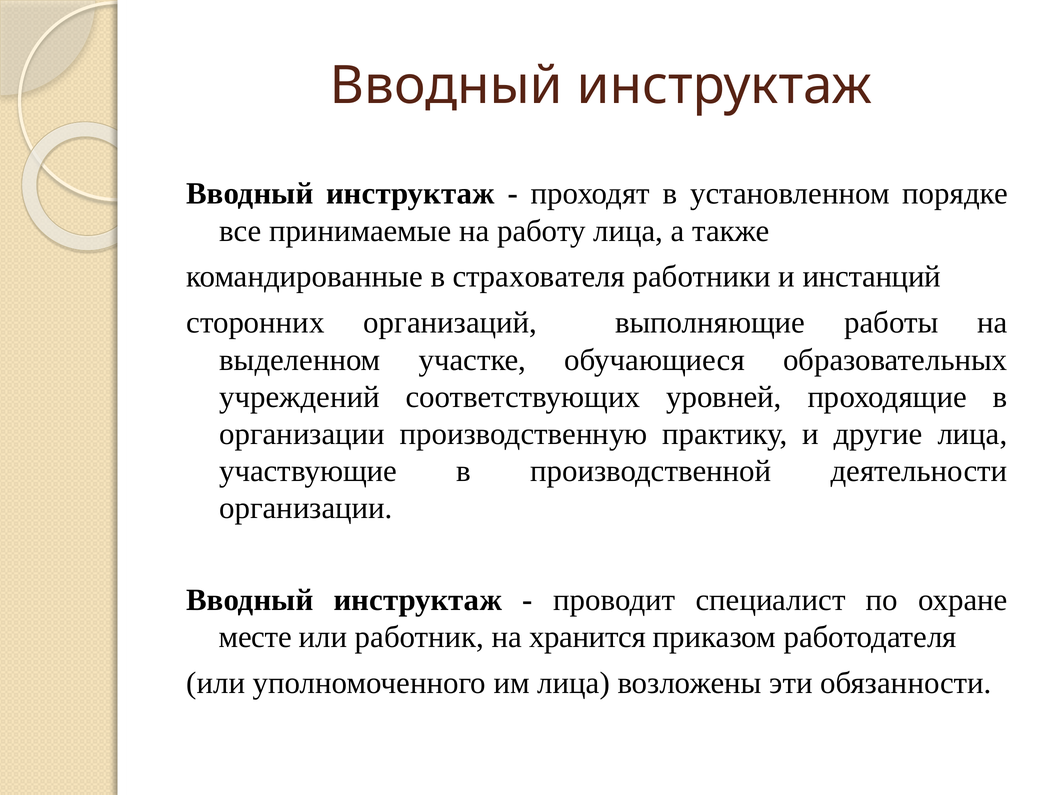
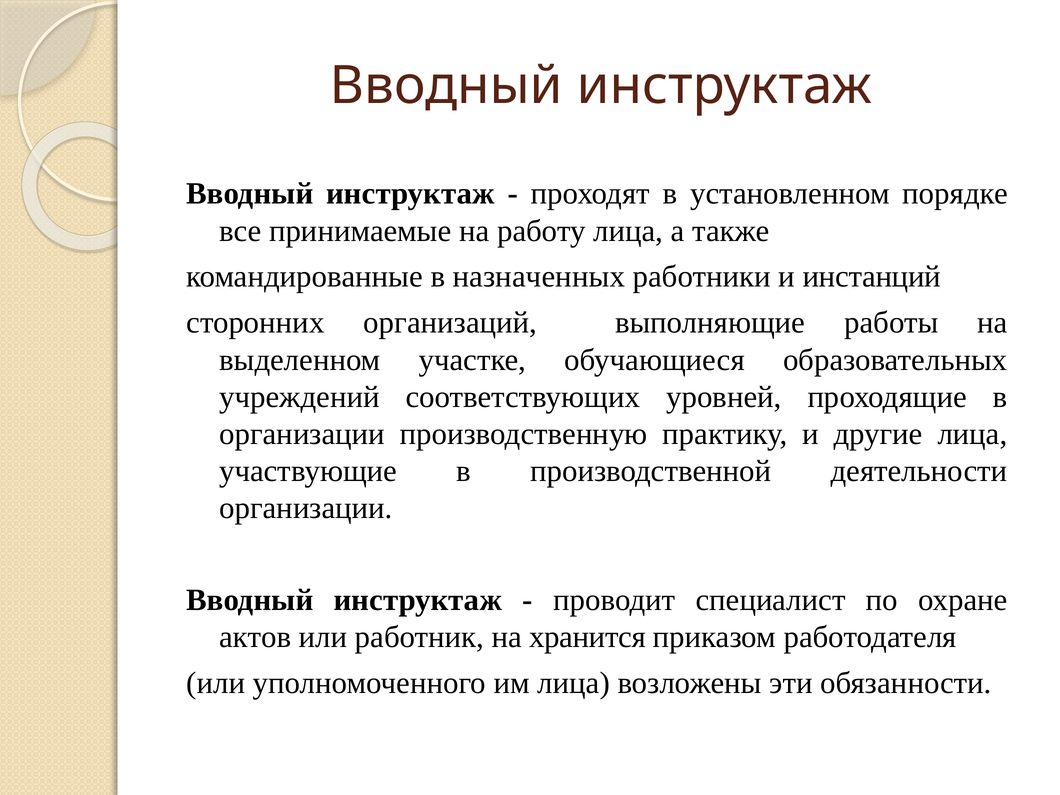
страхователя: страхователя -> назначенных
месте: месте -> актов
